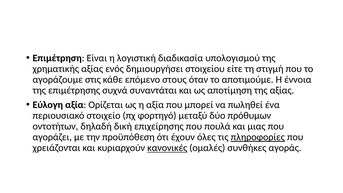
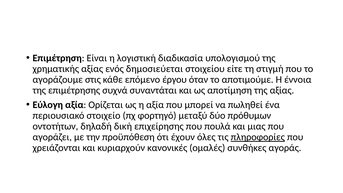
δημιουργήσει: δημιουργήσει -> δημοσιεύεται
στους: στους -> έργου
κανονικές underline: present -> none
